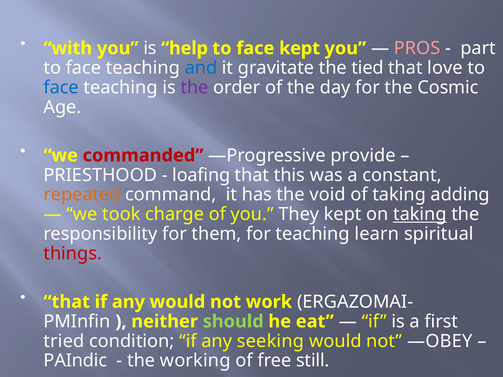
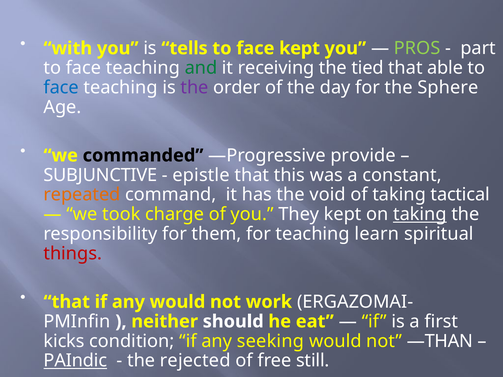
help: help -> tells
PROS colour: pink -> light green
and colour: blue -> green
gravitate: gravitate -> receiving
love: love -> able
Cosmic: Cosmic -> Sphere
commanded colour: red -> black
PRIESTHOOD: PRIESTHOOD -> SUBJUNCTIVE
loafing: loafing -> epistle
adding: adding -> tactical
should colour: light green -> white
tried: tried -> kicks
—OBEY: —OBEY -> —THAN
PAIndic underline: none -> present
working: working -> rejected
